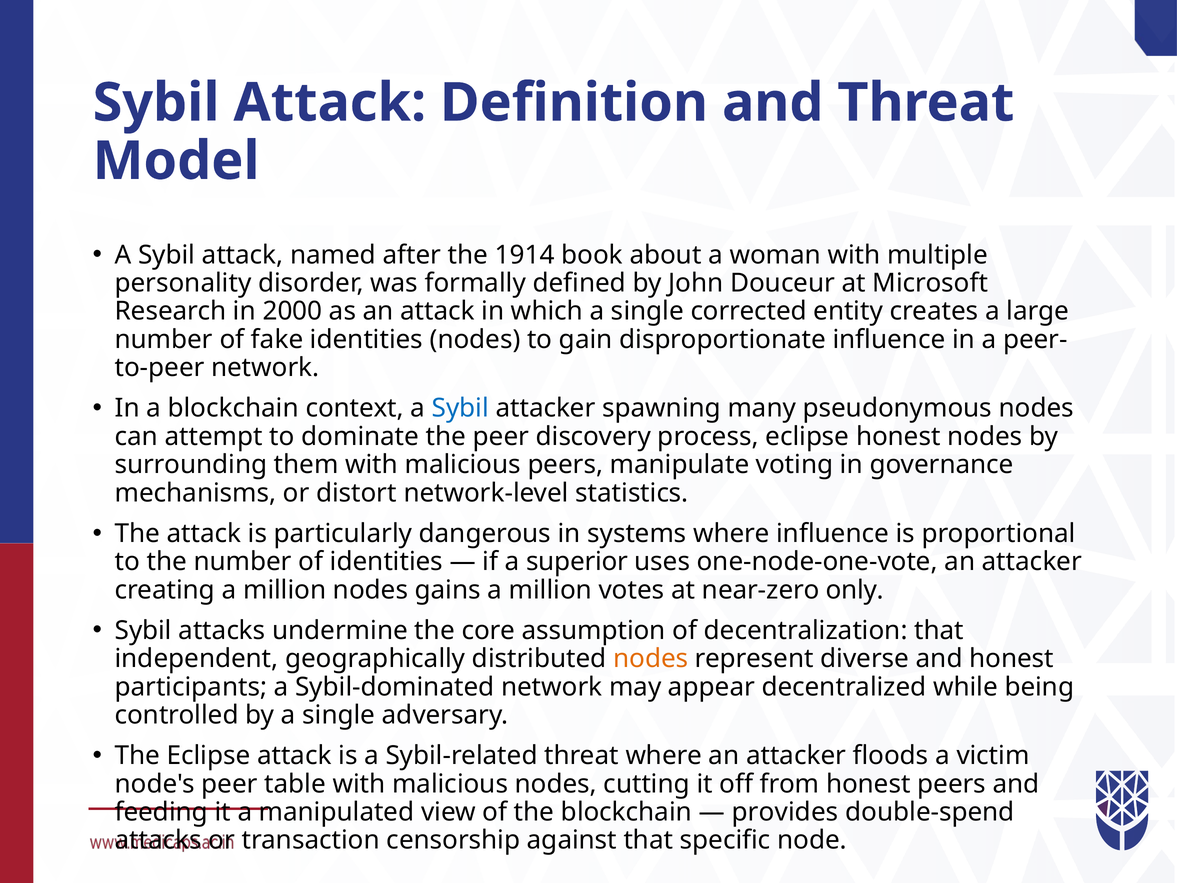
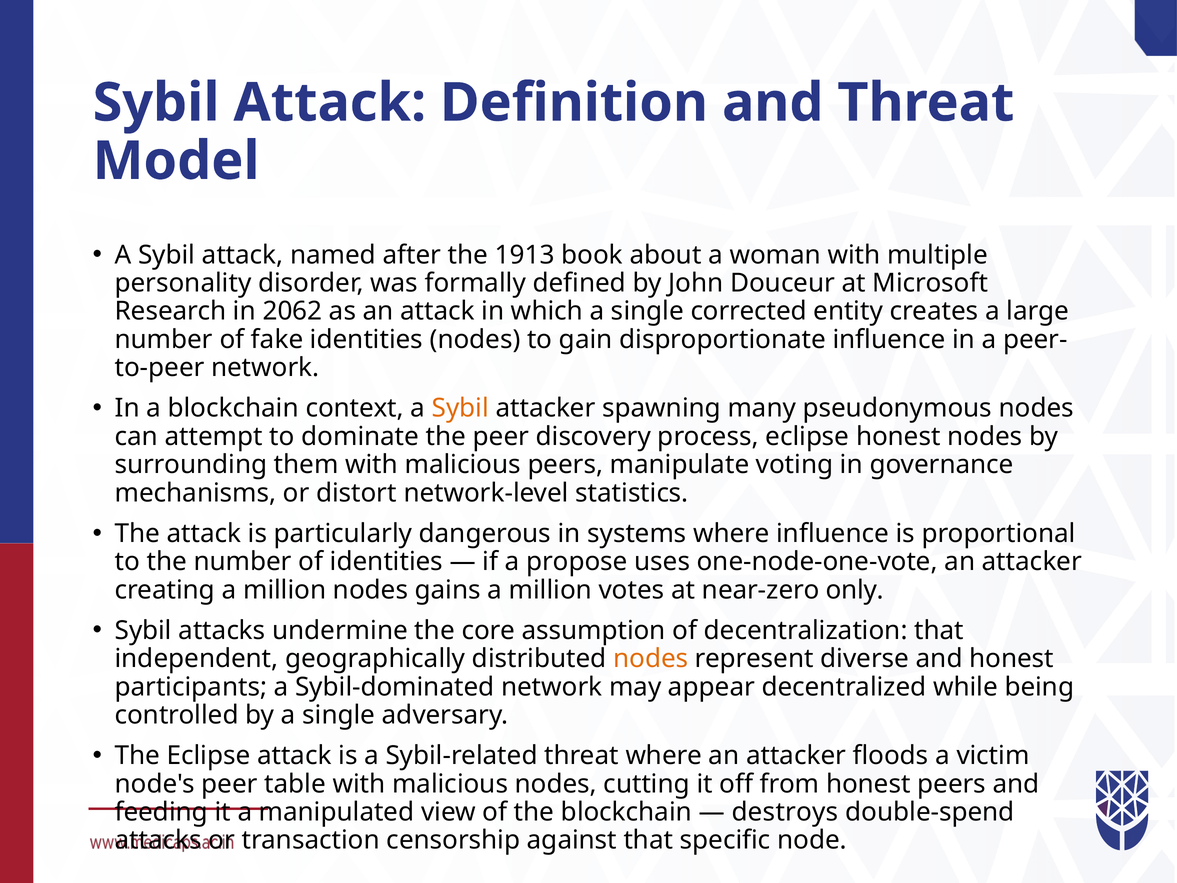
1914: 1914 -> 1913
2000: 2000 -> 2062
Sybil at (460, 408) colour: blue -> orange
superior: superior -> propose
provides: provides -> destroys
